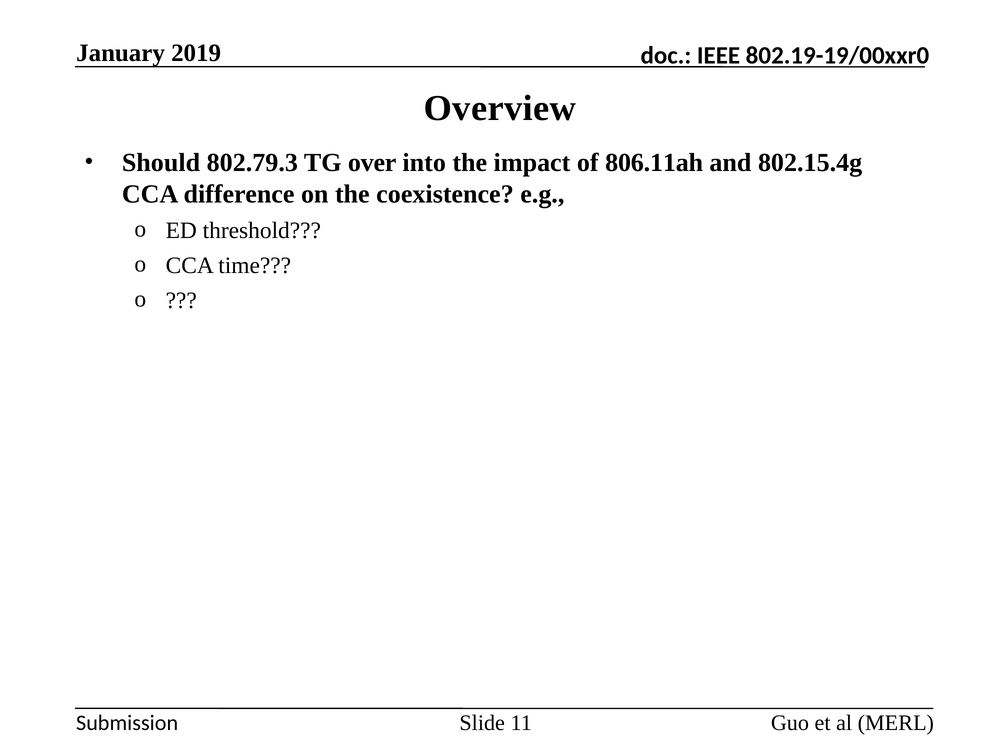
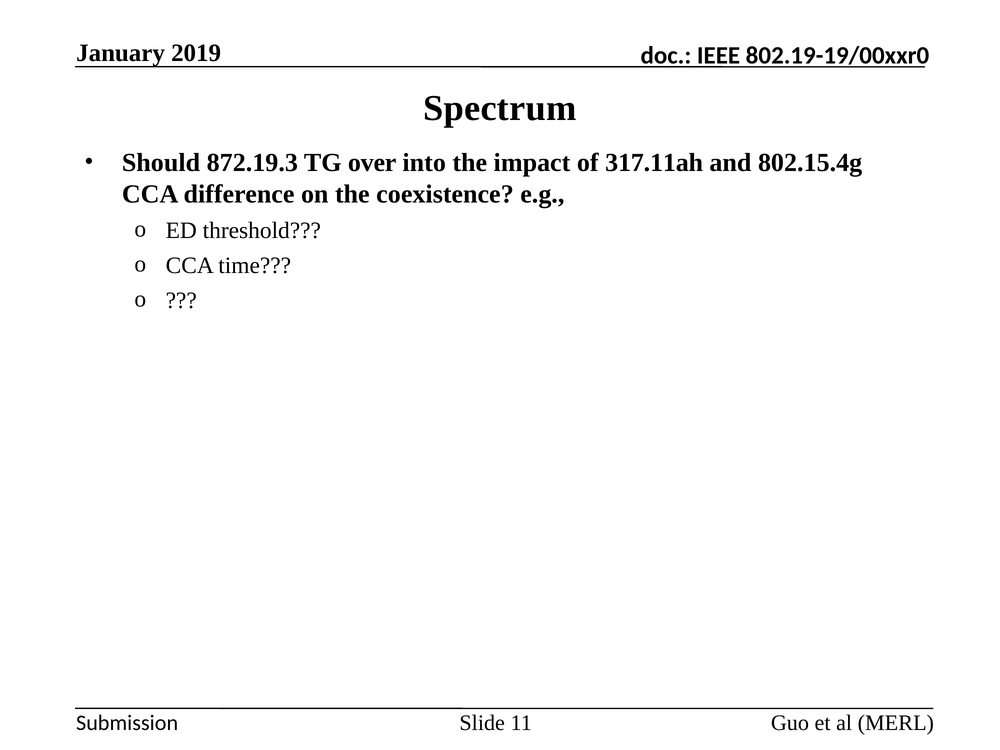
Overview: Overview -> Spectrum
802.79.3: 802.79.3 -> 872.19.3
806.11ah: 806.11ah -> 317.11ah
